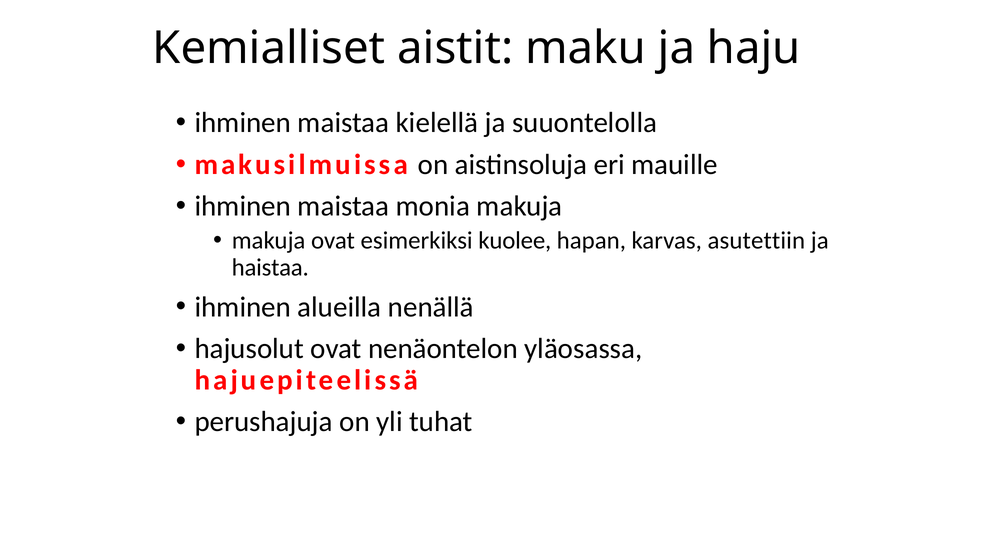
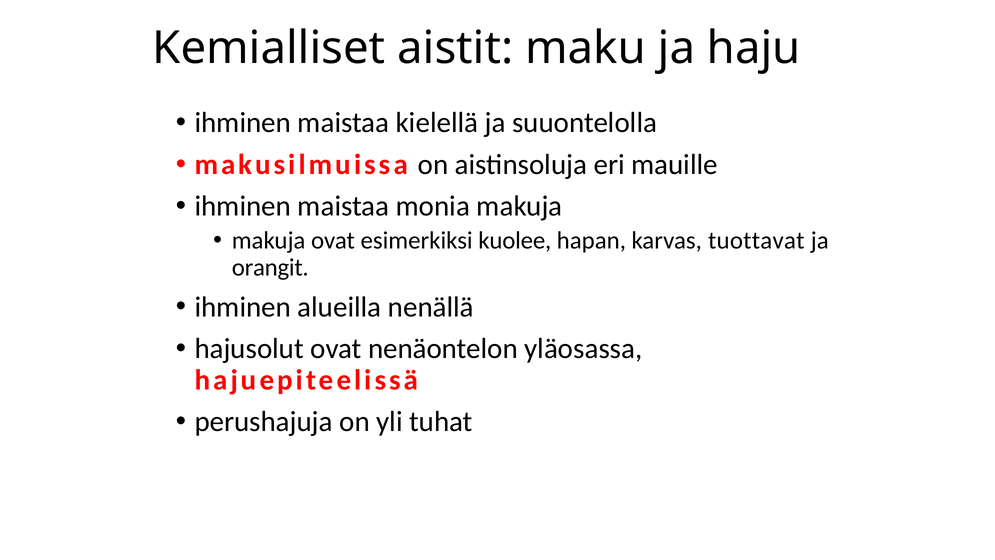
asutettiin: asutettiin -> tuottavat
haistaa: haistaa -> orangit
